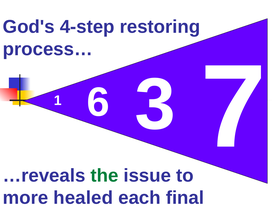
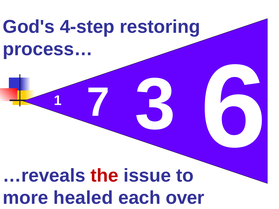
6: 6 -> 7
7: 7 -> 6
the colour: green -> red
final: final -> over
